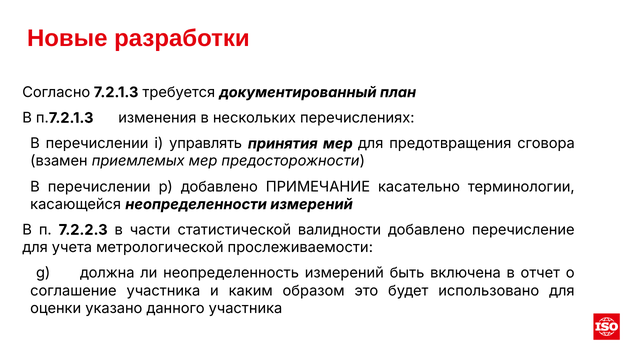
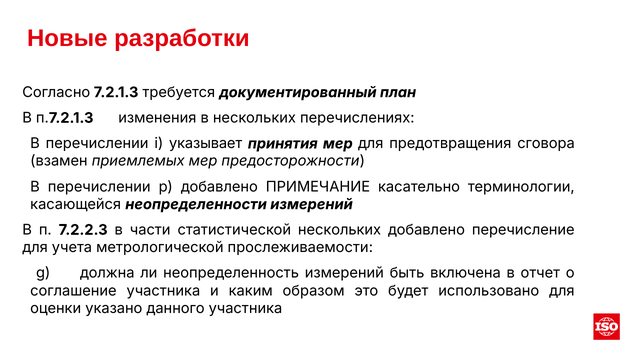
управлять: управлять -> указывает
статистической валидности: валидности -> нескольких
